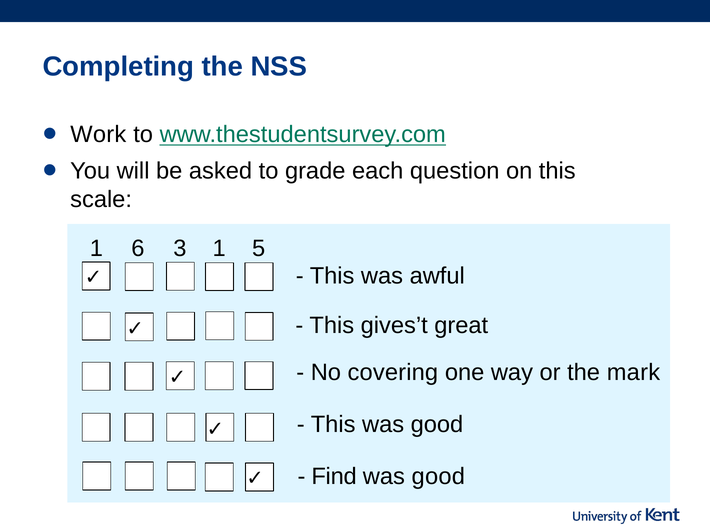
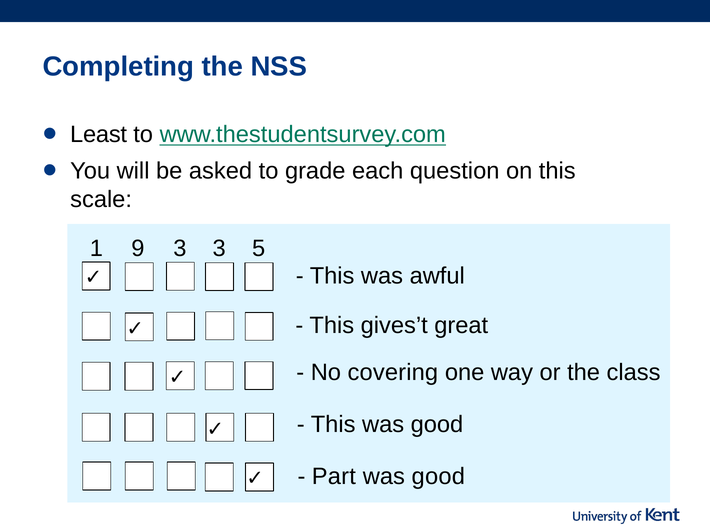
Work: Work -> Least
6: 6 -> 9
3 1: 1 -> 3
mark: mark -> class
Find: Find -> Part
